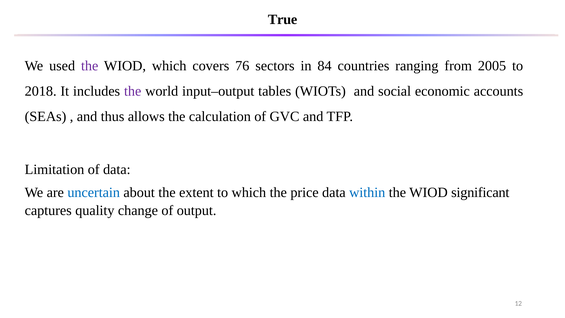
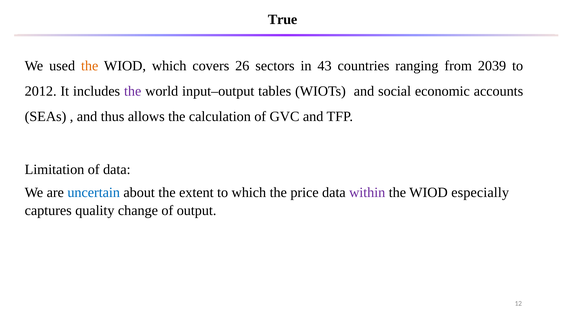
the at (90, 66) colour: purple -> orange
76: 76 -> 26
84: 84 -> 43
2005: 2005 -> 2039
2018: 2018 -> 2012
within colour: blue -> purple
significant: significant -> especially
